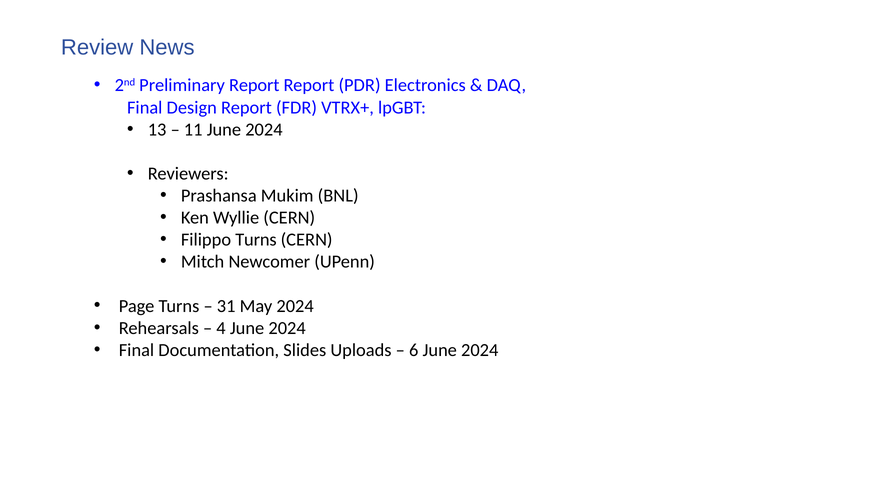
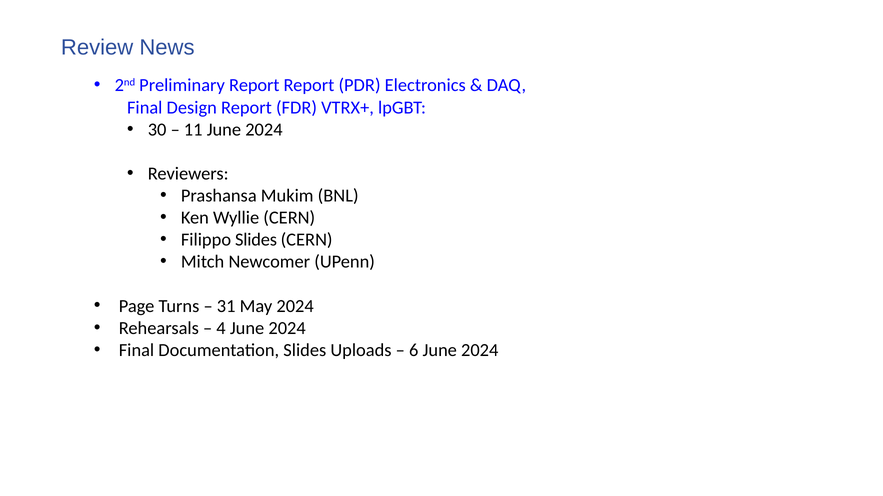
13: 13 -> 30
Filippo Turns: Turns -> Slides
